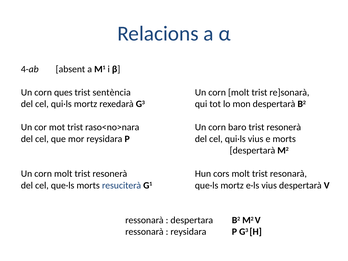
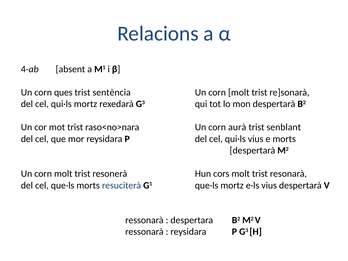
baro: baro -> aurà
resonerà at (284, 127): resonerà -> senblant
